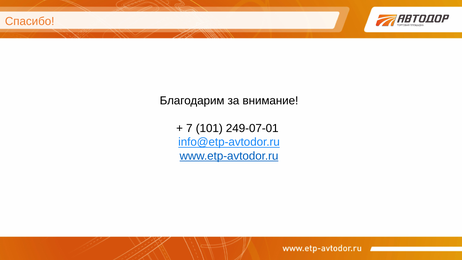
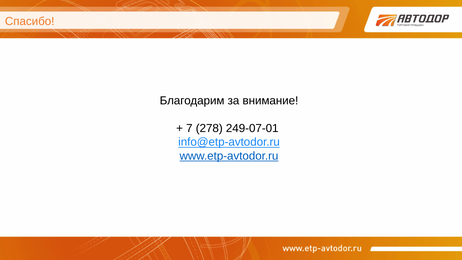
101: 101 -> 278
